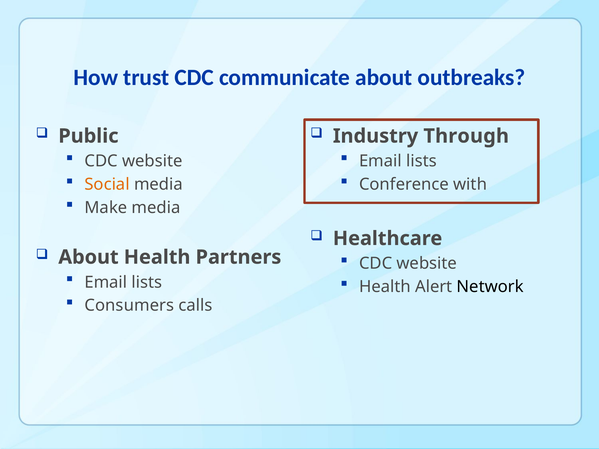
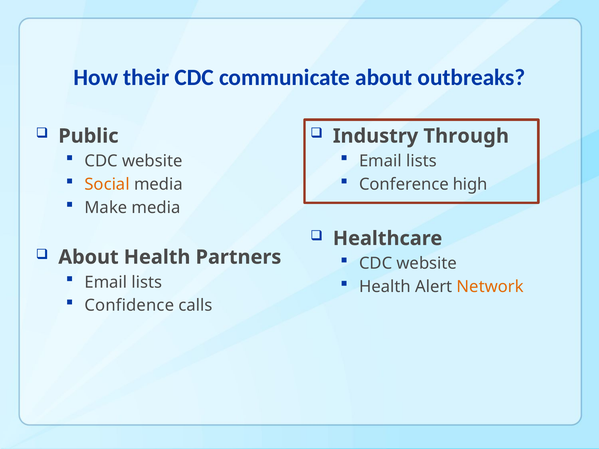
trust: trust -> their
with: with -> high
Network colour: black -> orange
Consumers: Consumers -> Confidence
